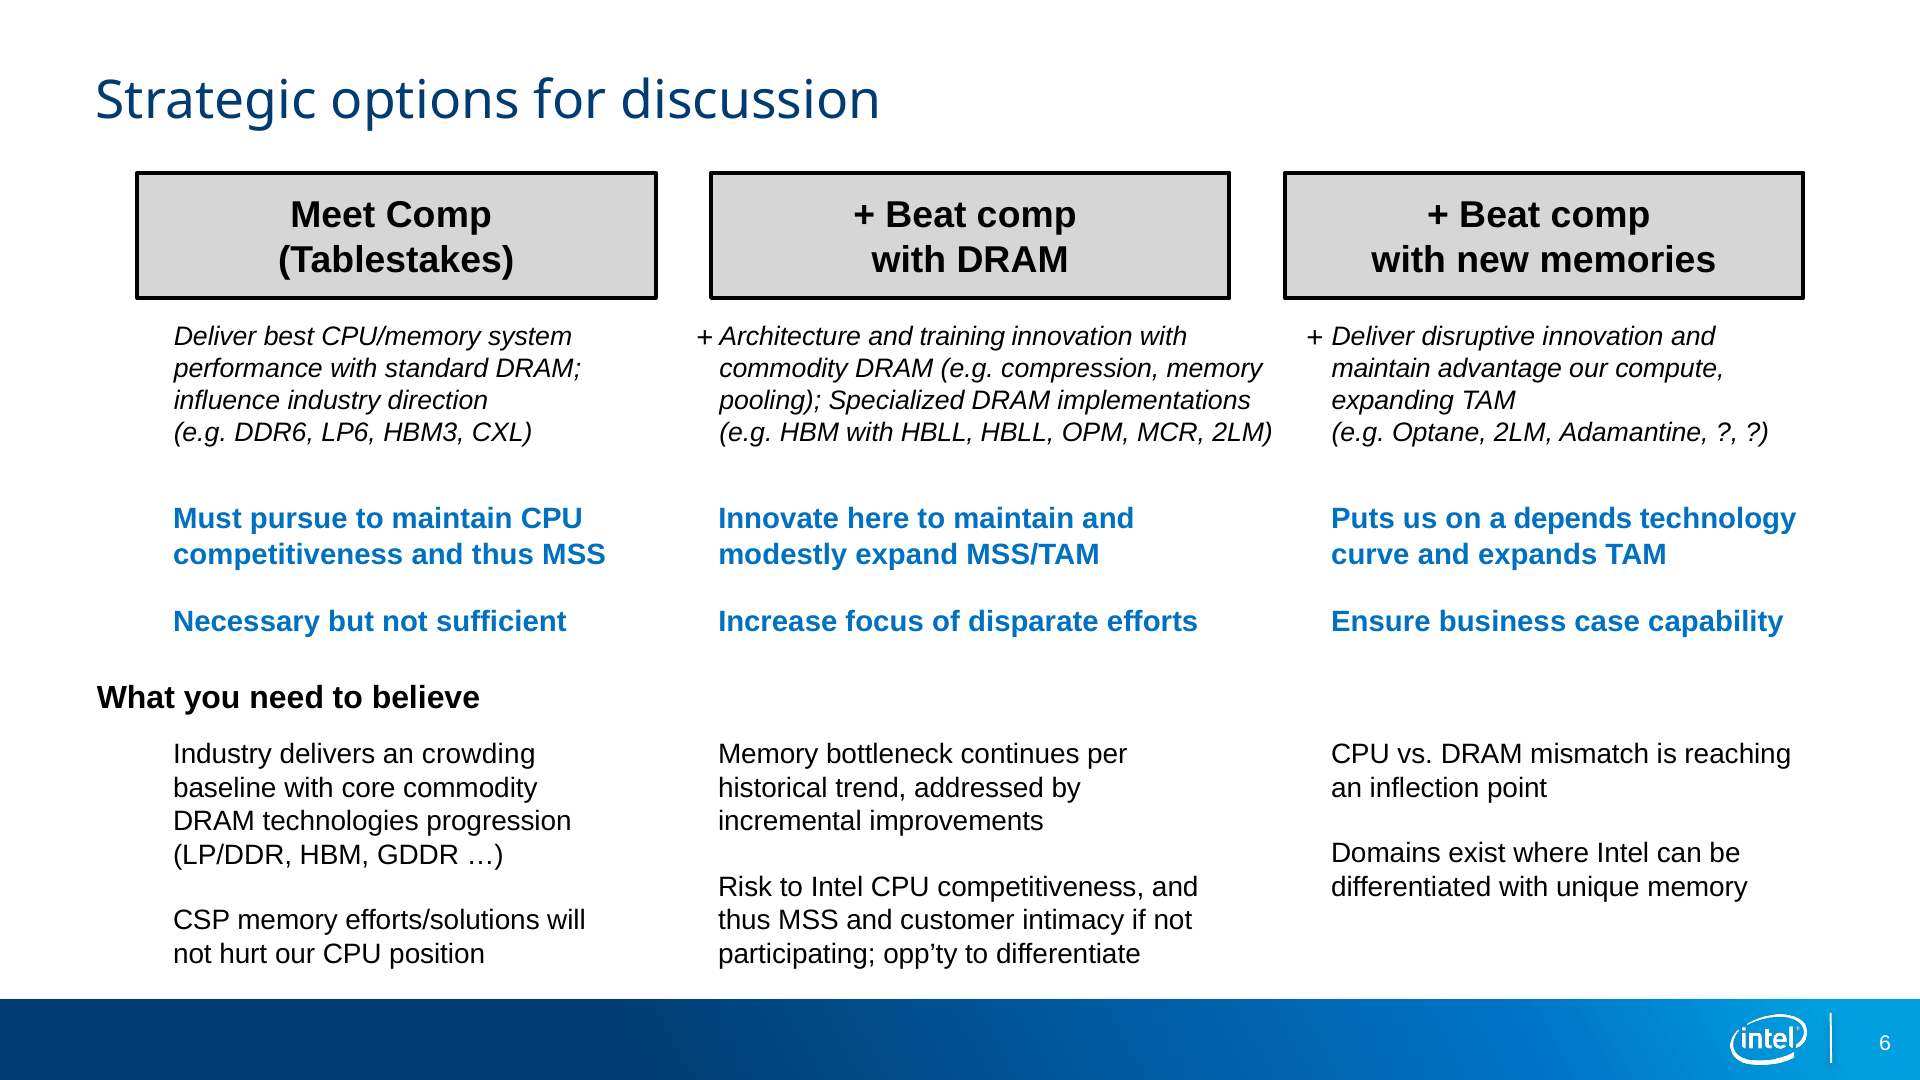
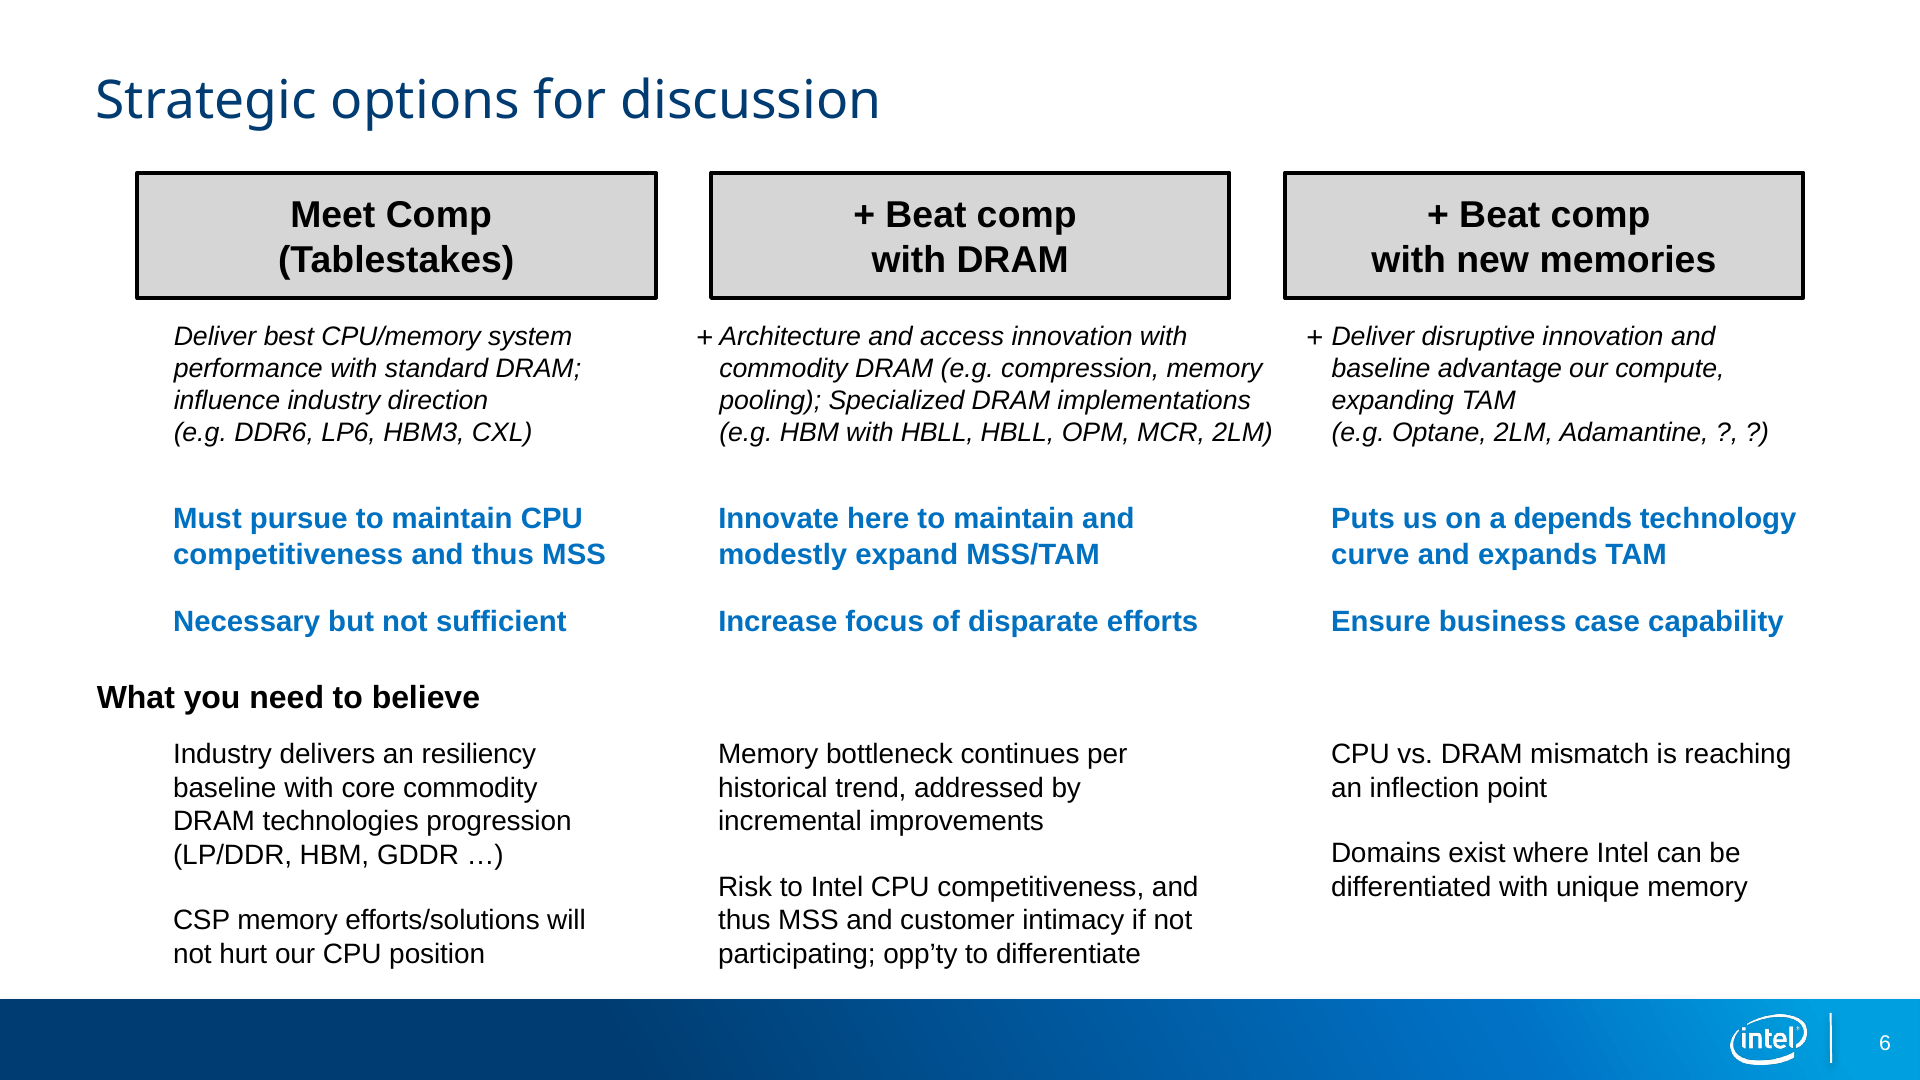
training: training -> access
maintain at (1381, 369): maintain -> baseline
crowding: crowding -> resiliency
